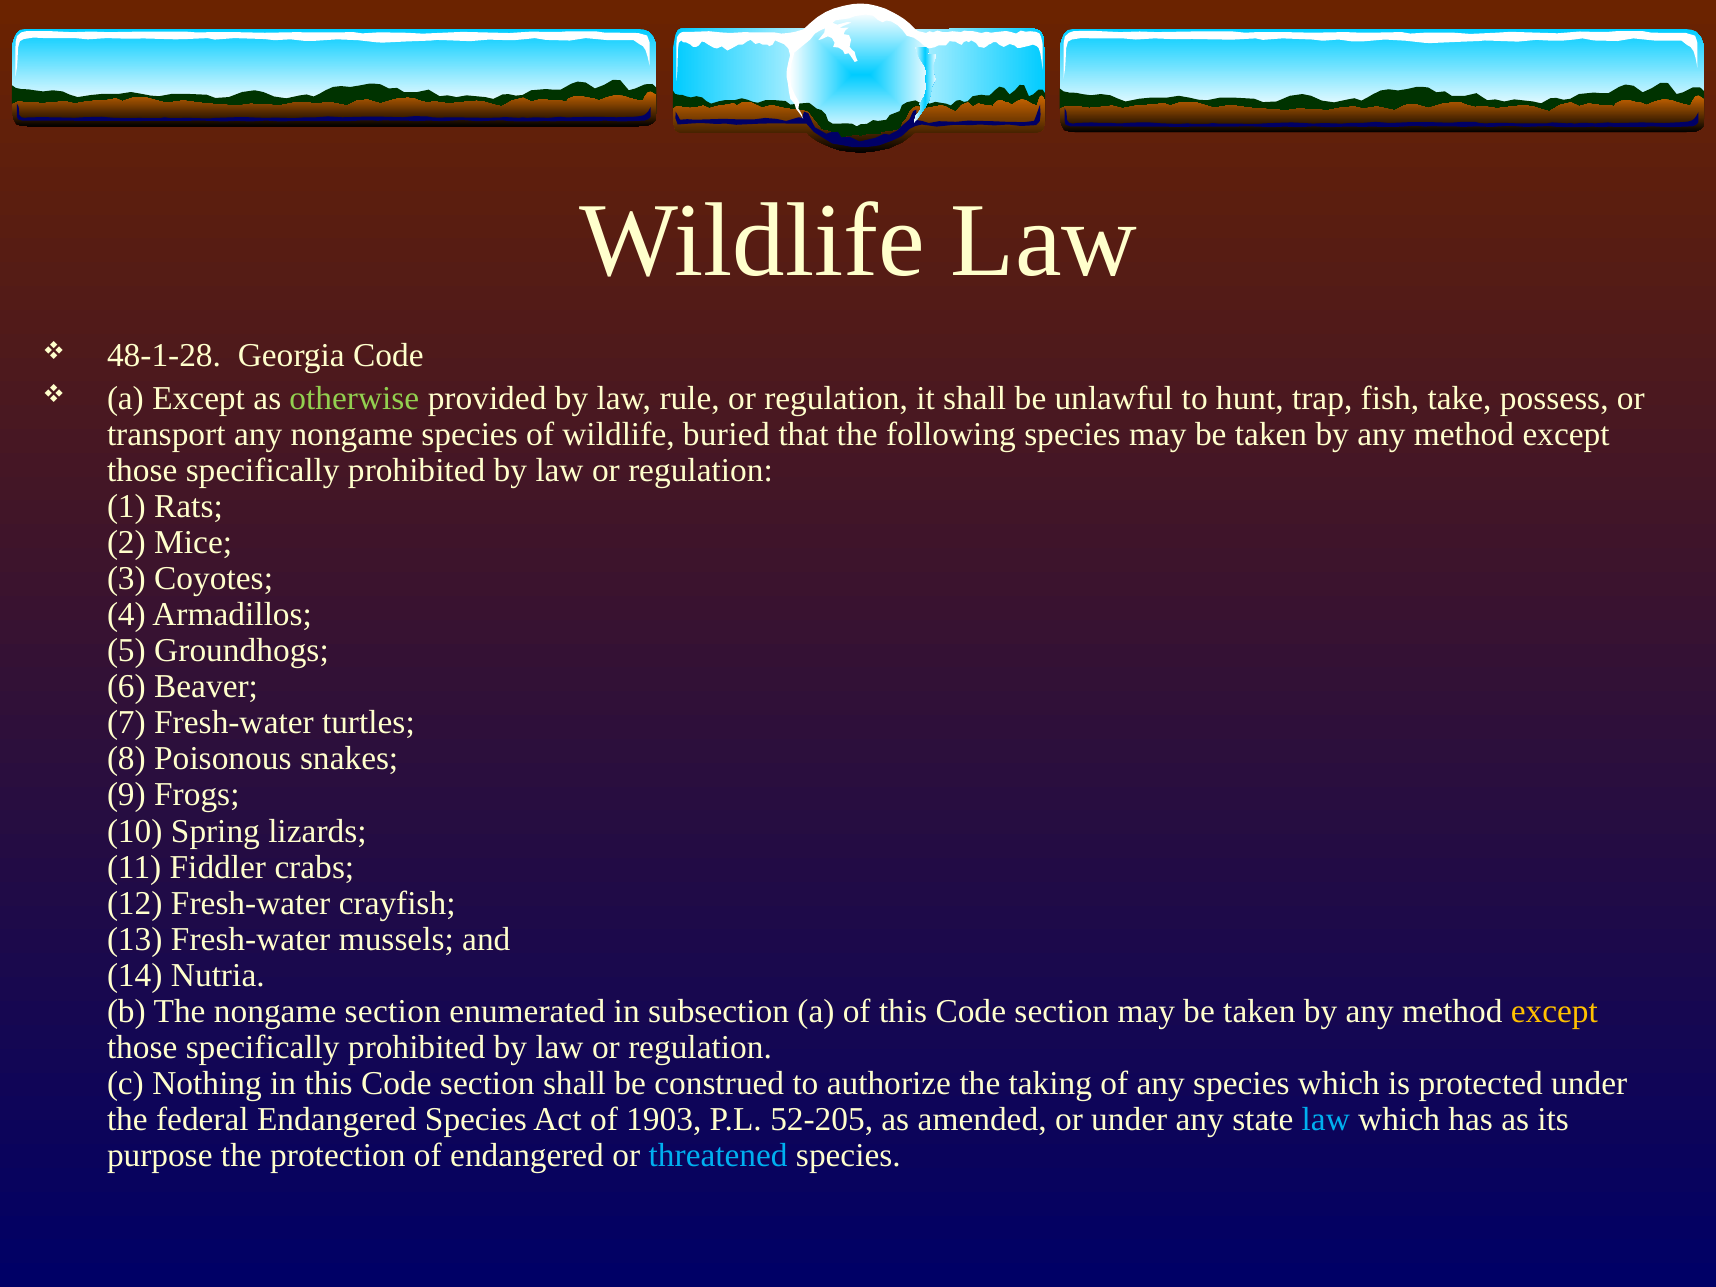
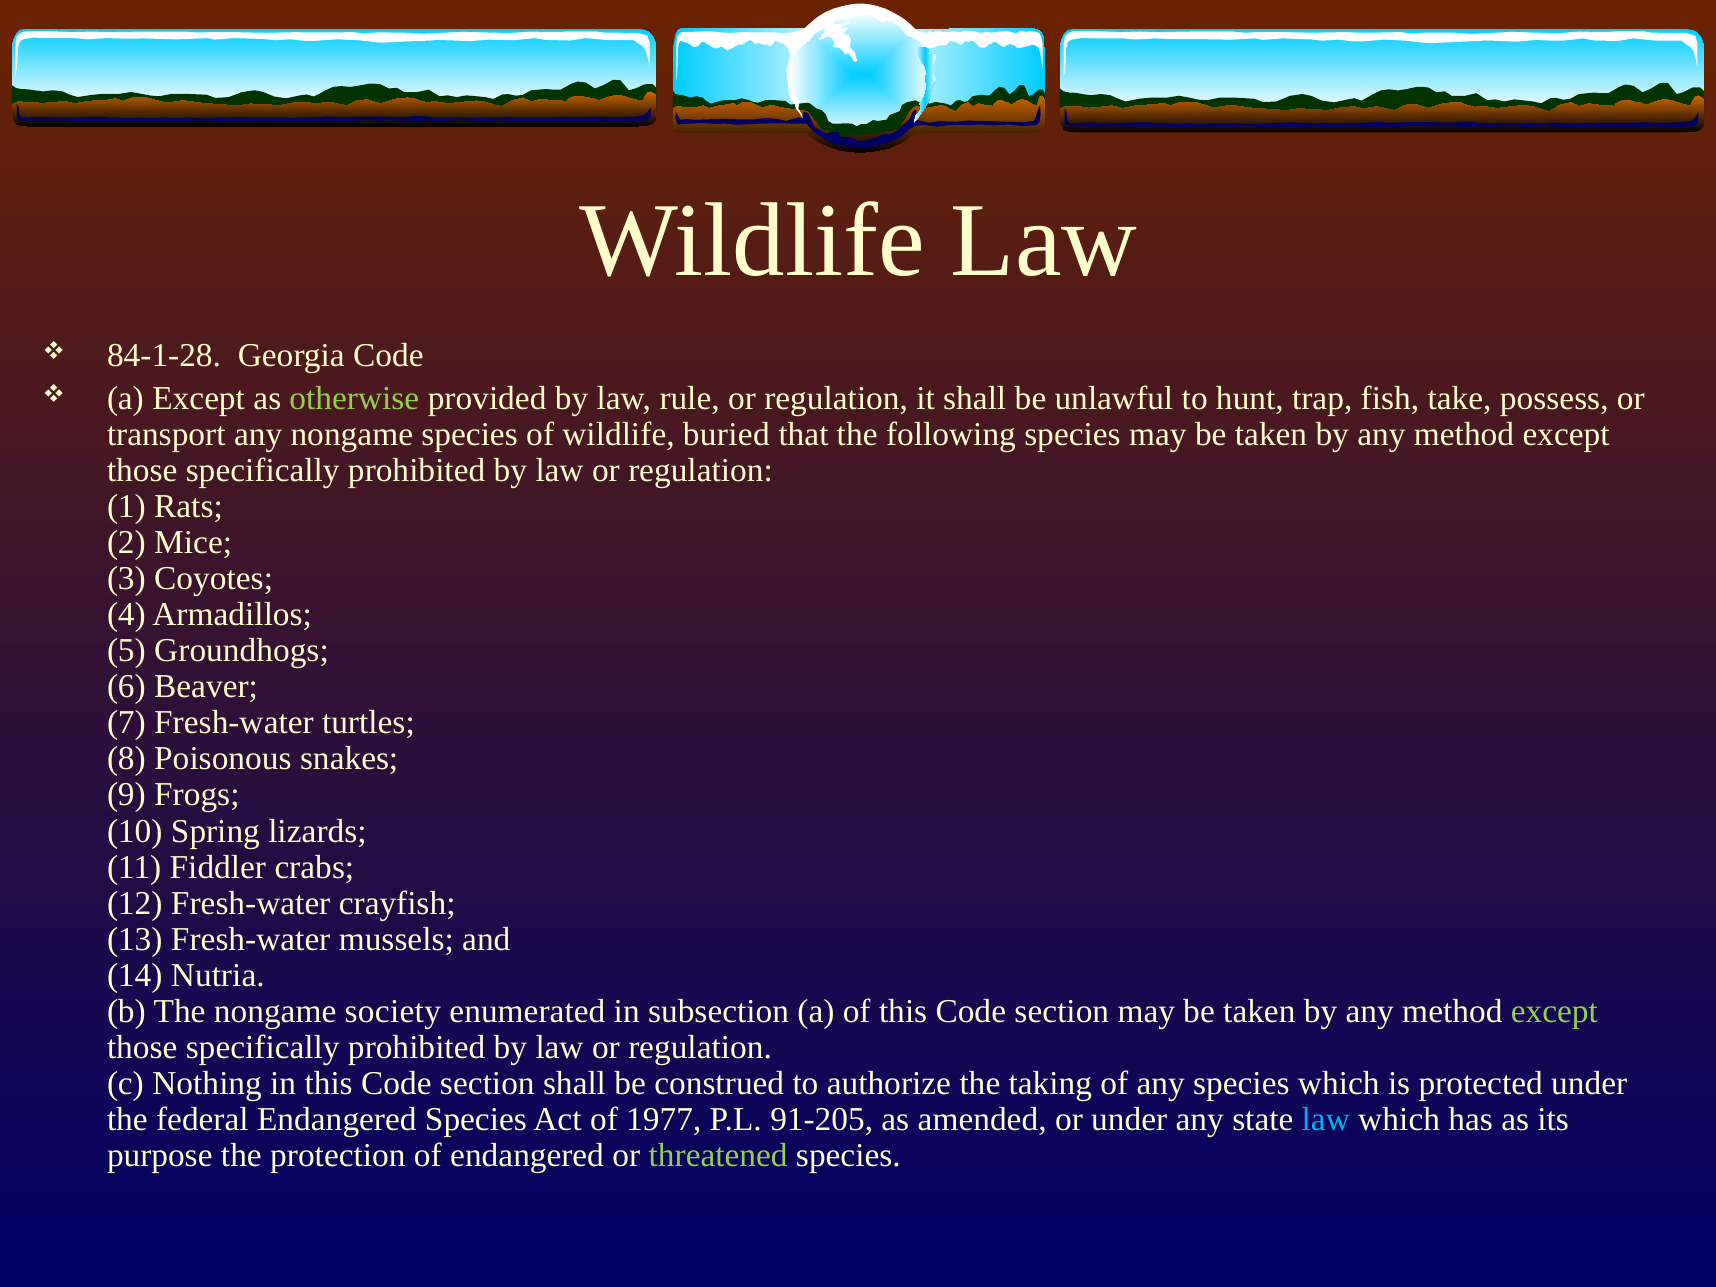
48-1-28: 48-1-28 -> 84-1-28
nongame section: section -> society
except at (1554, 1011) colour: yellow -> light green
1903: 1903 -> 1977
52-205: 52-205 -> 91-205
threatened colour: light blue -> light green
